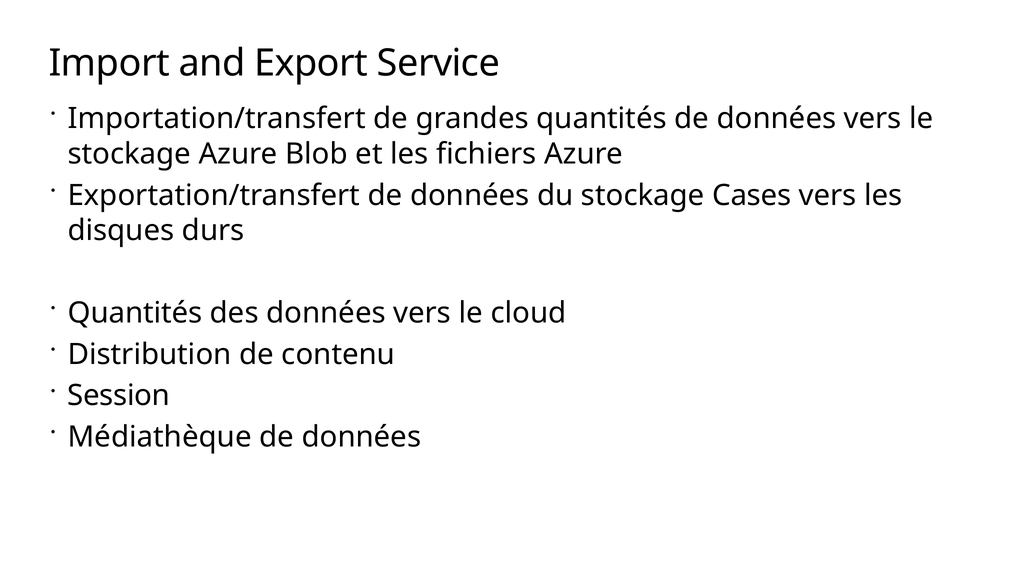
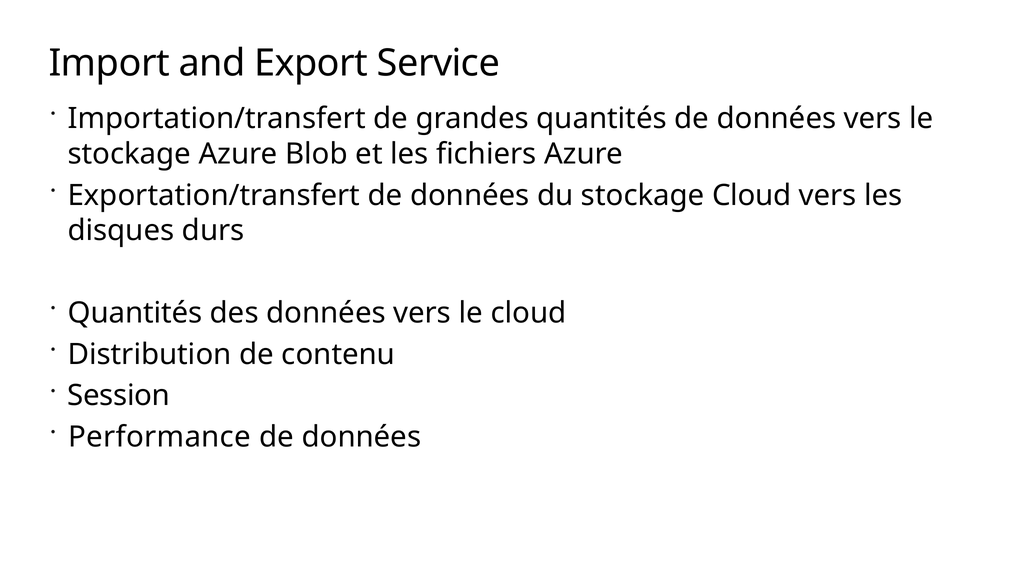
stockage Cases: Cases -> Cloud
Médiathèque: Médiathèque -> Performance
